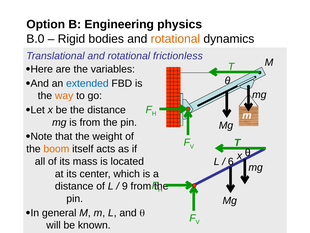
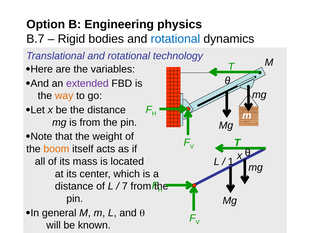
B.0: B.0 -> B.7
rotational at (175, 39) colour: orange -> blue
frictionless: frictionless -> technology
extended colour: blue -> purple
6: 6 -> 1
9: 9 -> 7
